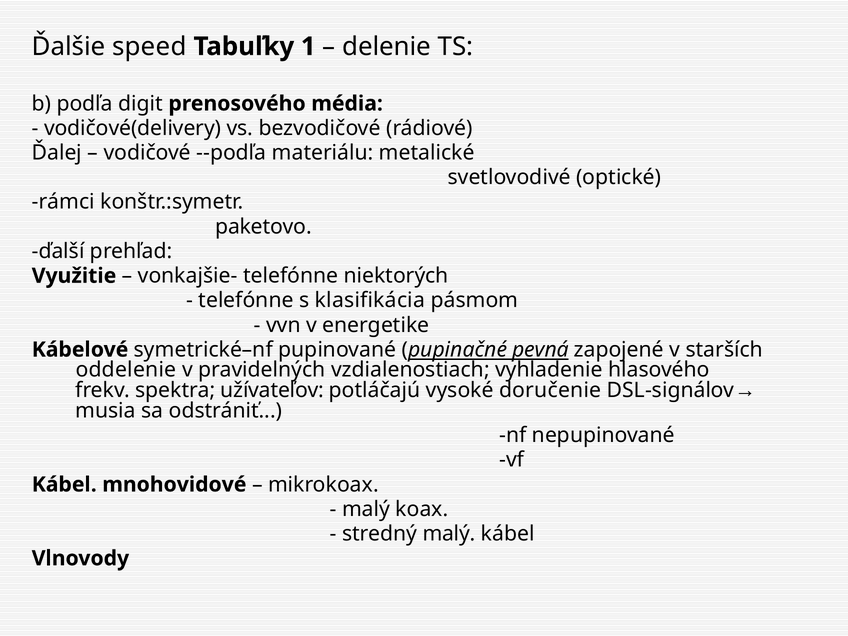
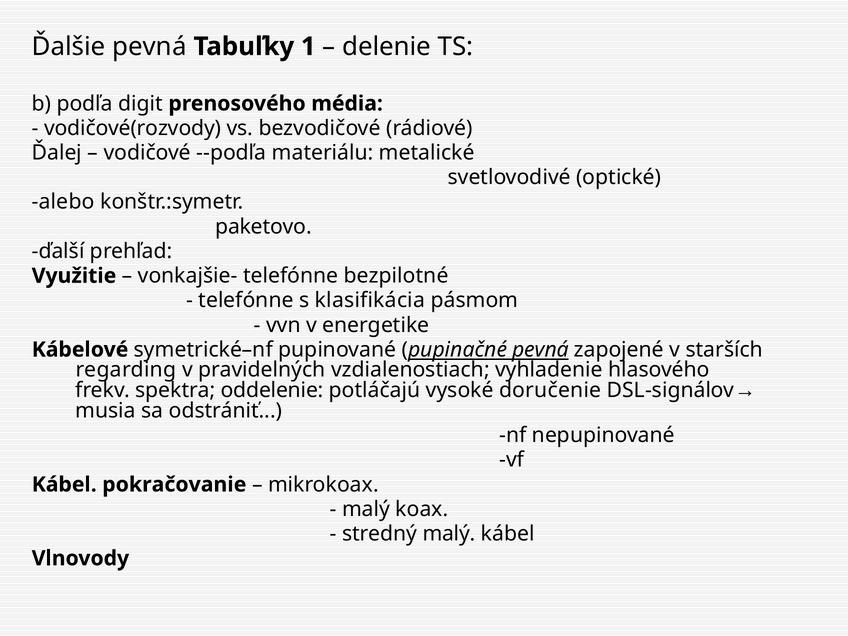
Ďalšie speed: speed -> pevná
vodičové(delivery: vodičové(delivery -> vodičové(rozvody
rámci: rámci -> alebo
niektorých: niektorých -> bezpilotné
oddelenie: oddelenie -> regarding
užívateľov: užívateľov -> oddelenie
mnohovidové: mnohovidové -> pokračovanie
